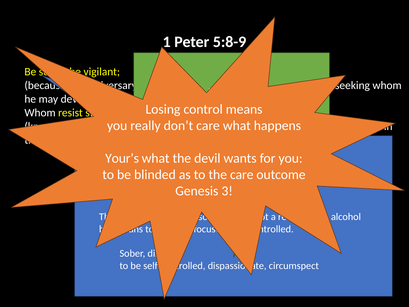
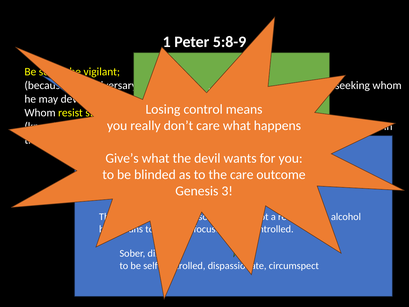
Your’s: Your’s -> Give’s
